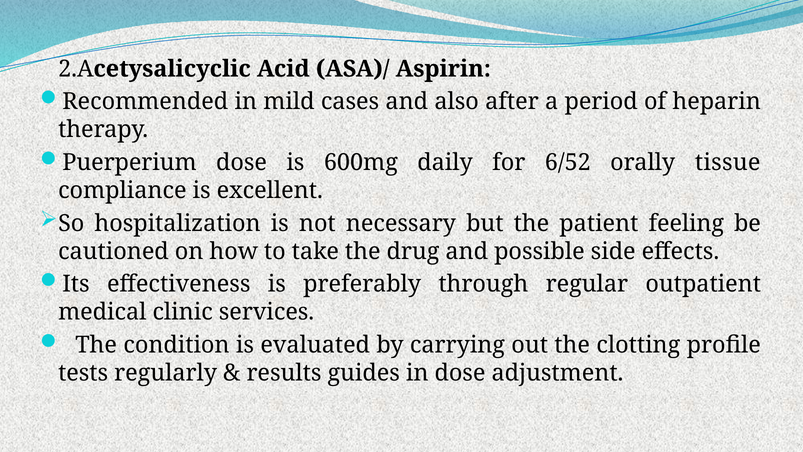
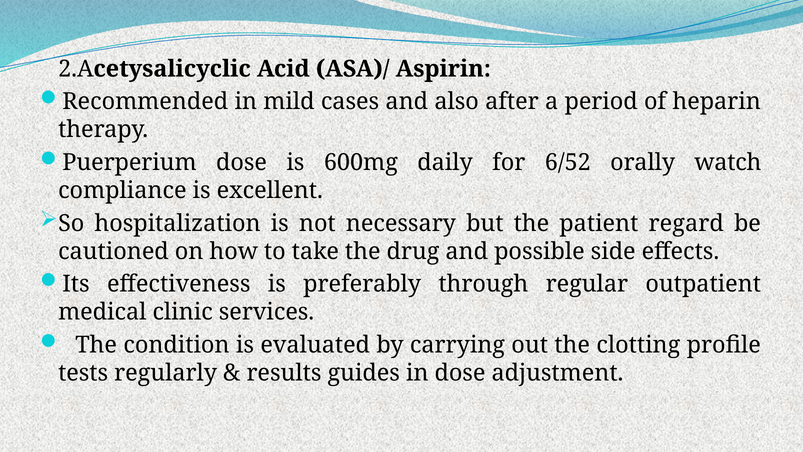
tissue: tissue -> watch
feeling: feeling -> regard
